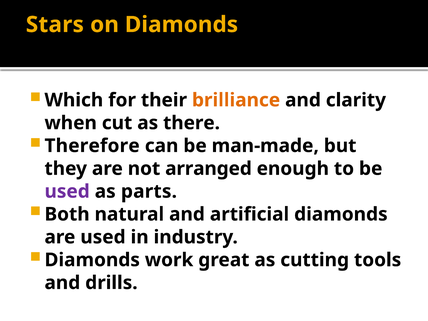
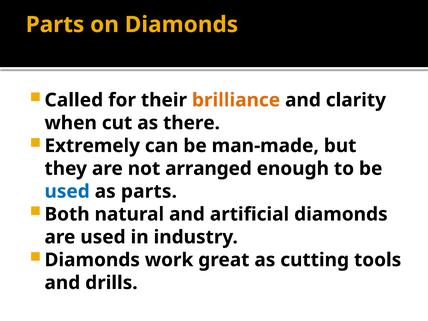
Stars at (55, 25): Stars -> Parts
Which: Which -> Called
Therefore: Therefore -> Extremely
used at (67, 191) colour: purple -> blue
